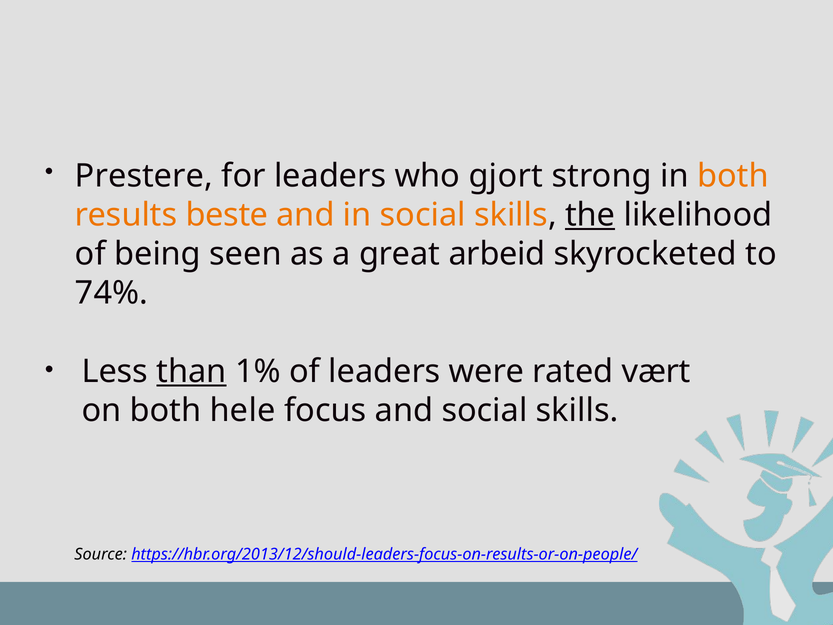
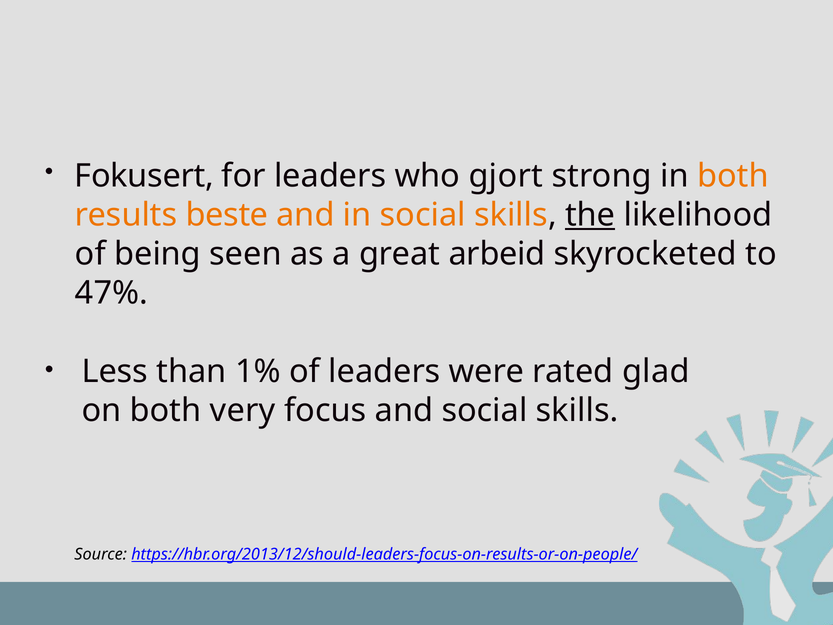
Prestere: Prestere -> Fokusert
74%: 74% -> 47%
than underline: present -> none
vært: vært -> glad
hele: hele -> very
